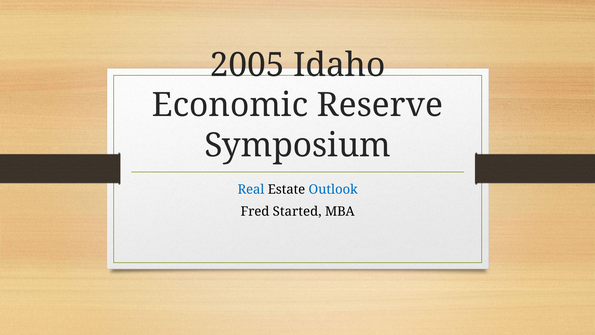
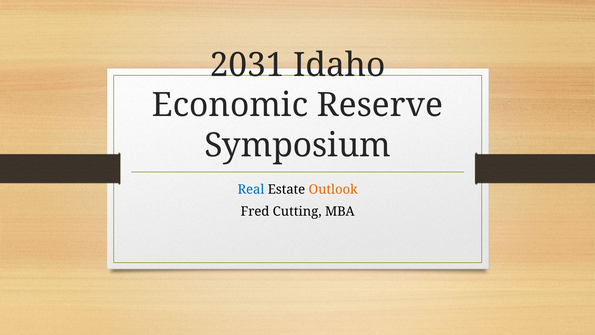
2005: 2005 -> 2031
Outlook colour: blue -> orange
Started: Started -> Cutting
